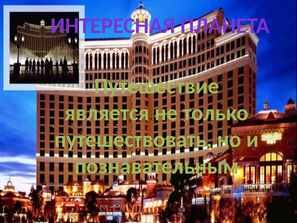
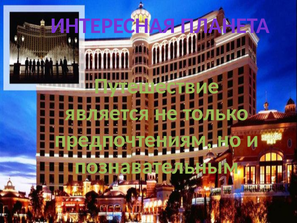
путешествовать: путешествовать -> предпочтениям
